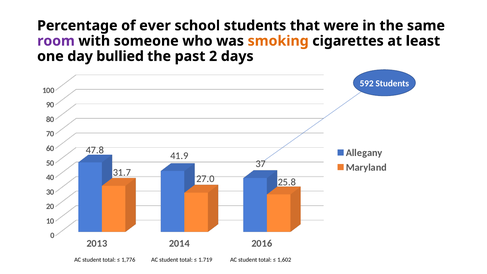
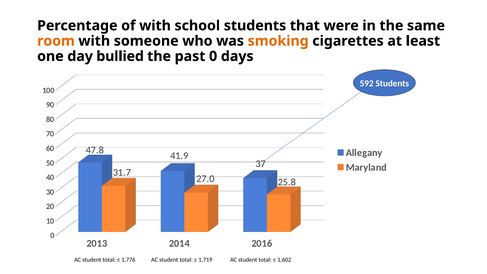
of ever: ever -> with
room colour: purple -> orange
past 2: 2 -> 0
